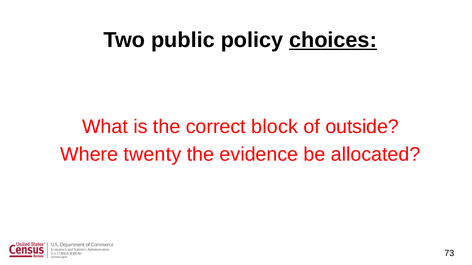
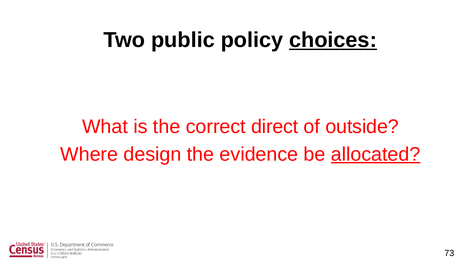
block: block -> direct
twenty: twenty -> design
allocated underline: none -> present
